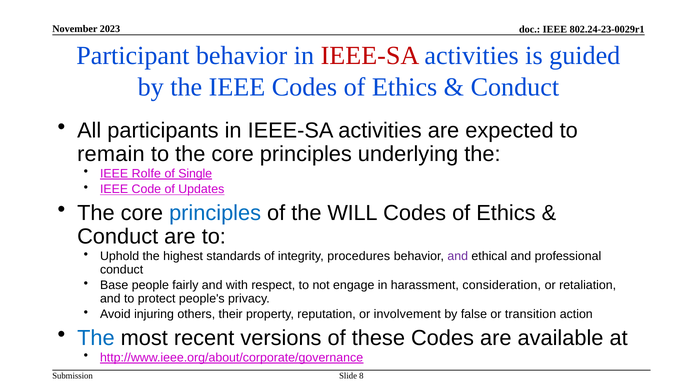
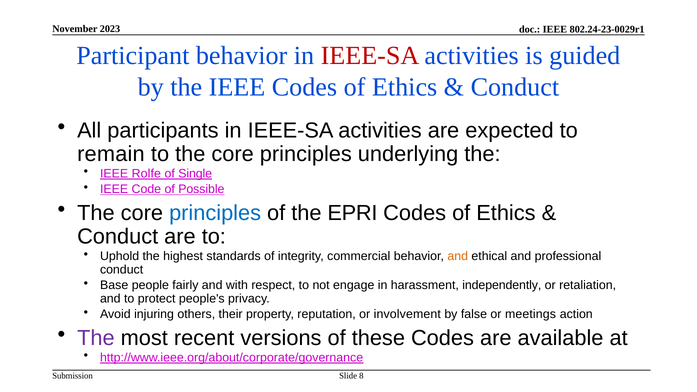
Updates: Updates -> Possible
WILL: WILL -> EPRI
procedures: procedures -> commercial
and at (458, 256) colour: purple -> orange
consideration: consideration -> independently
transition: transition -> meetings
The at (96, 338) colour: blue -> purple
